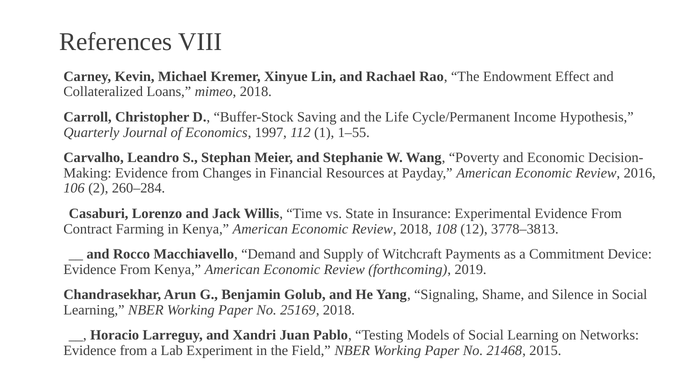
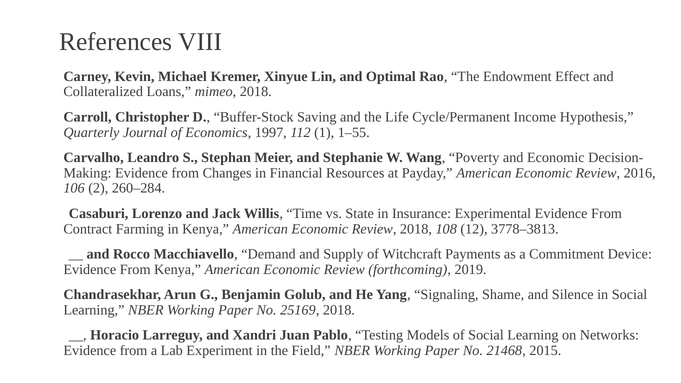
Rachael: Rachael -> Optimal
